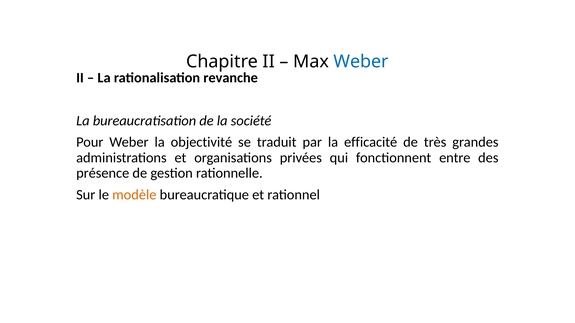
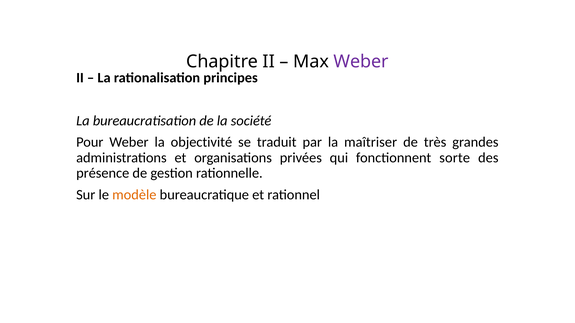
Weber at (361, 62) colour: blue -> purple
revanche: revanche -> principes
efficacité: efficacité -> maîtriser
entre: entre -> sorte
